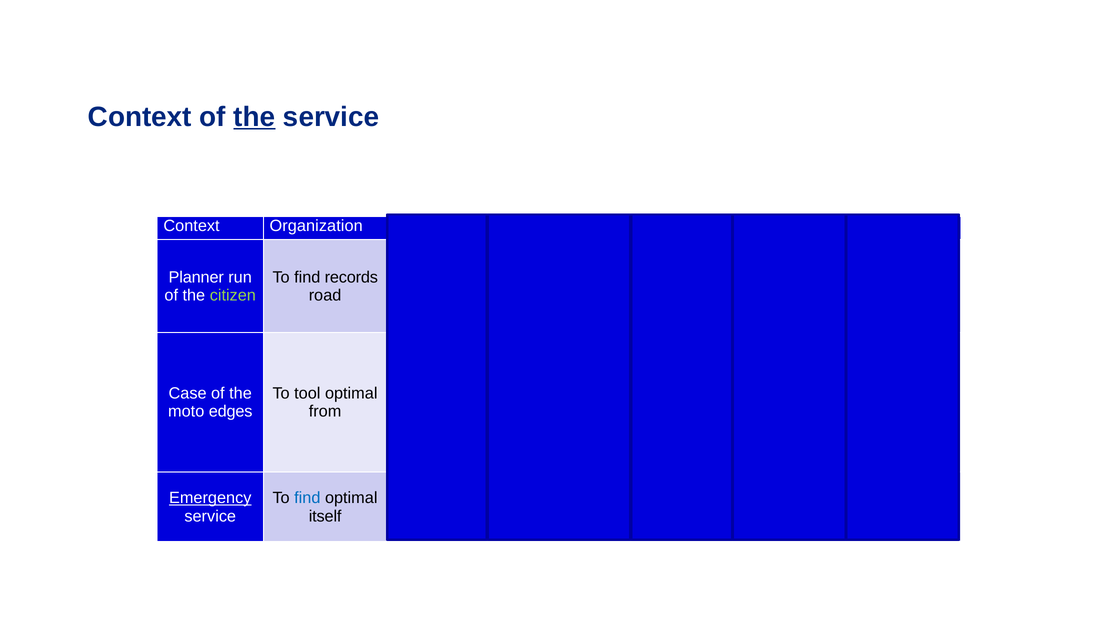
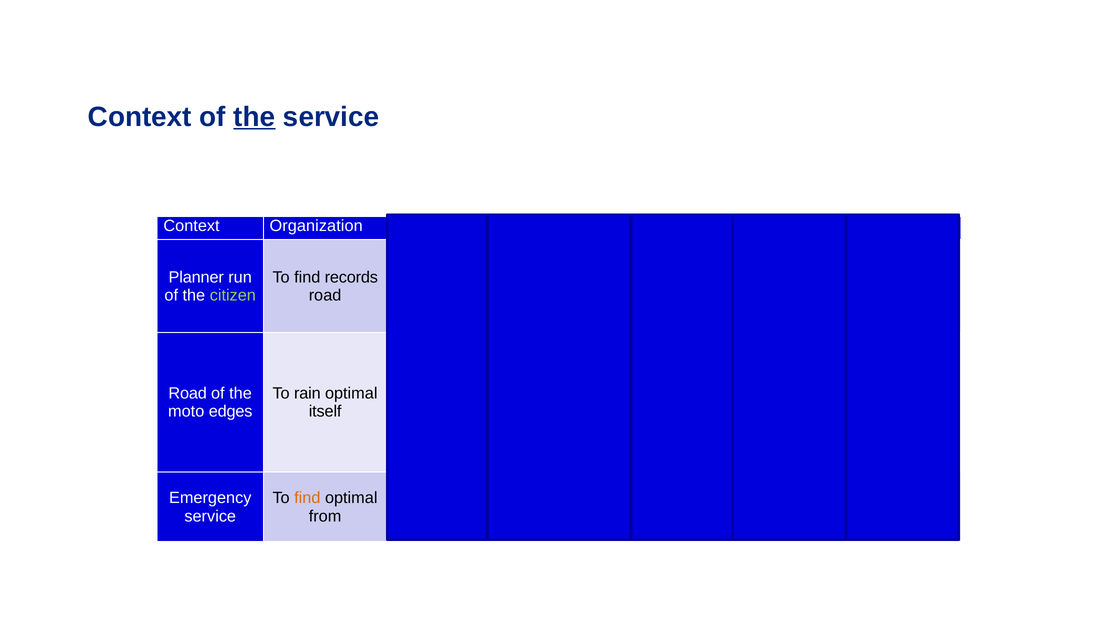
Case at (188, 393): Case -> Road
To tool: tool -> rain
from: from -> itself
Emergency at (210, 498) underline: present -> none
find at (307, 498) colour: blue -> orange
itself: itself -> from
